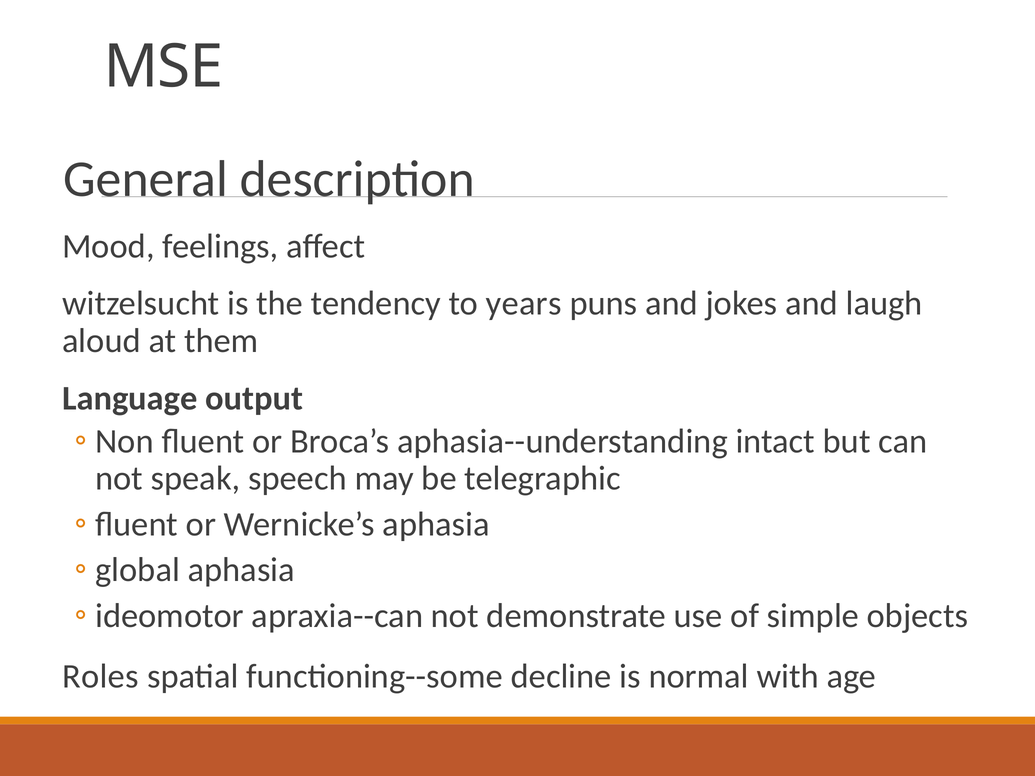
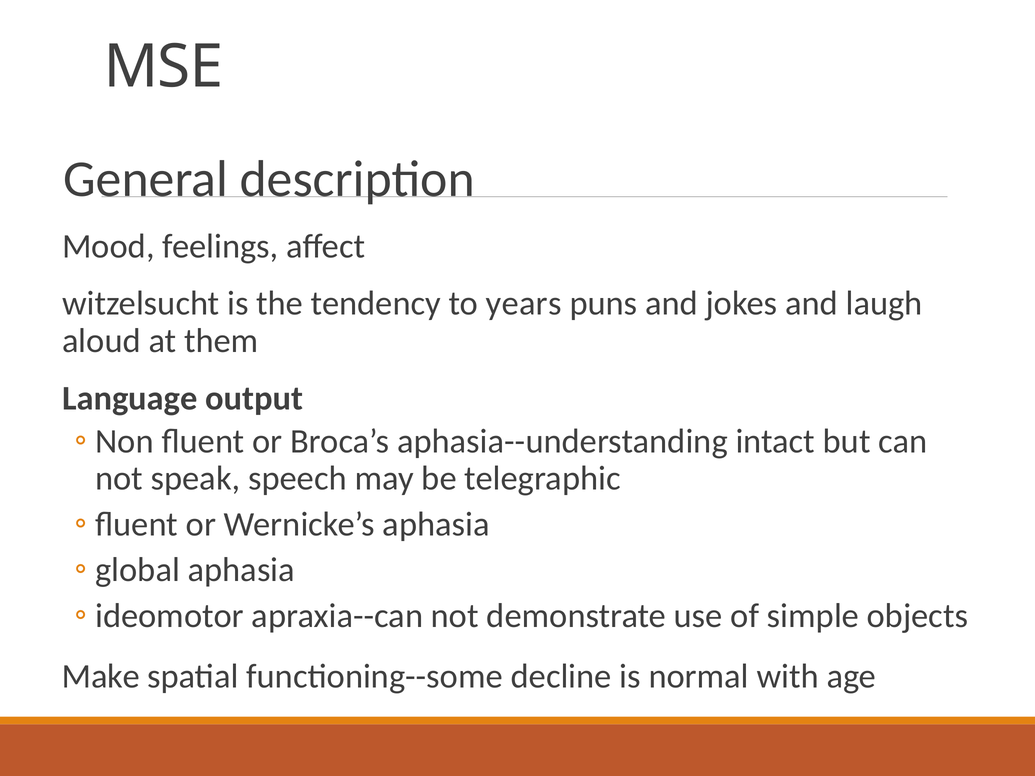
Roles: Roles -> Make
